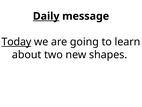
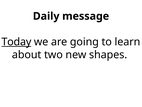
Daily underline: present -> none
